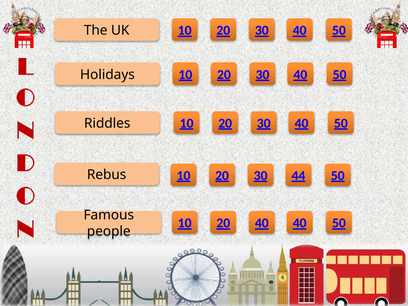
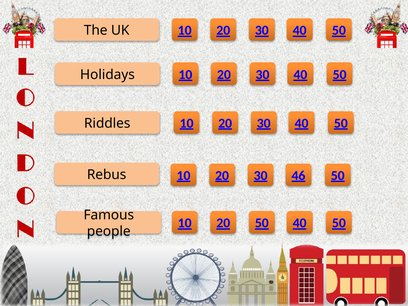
44: 44 -> 46
20 40: 40 -> 50
